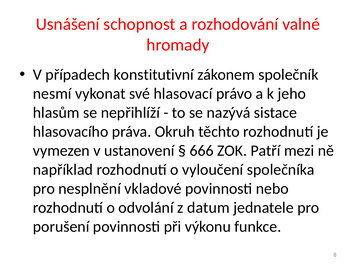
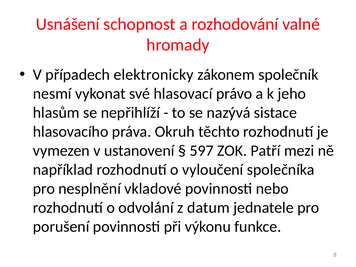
konstitutivní: konstitutivní -> elektronicky
666: 666 -> 597
